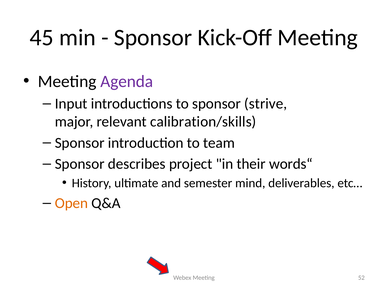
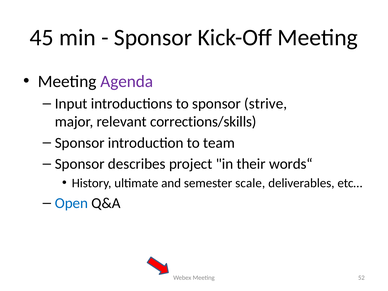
calibration/skills: calibration/skills -> corrections/skills
mind: mind -> scale
Open colour: orange -> blue
